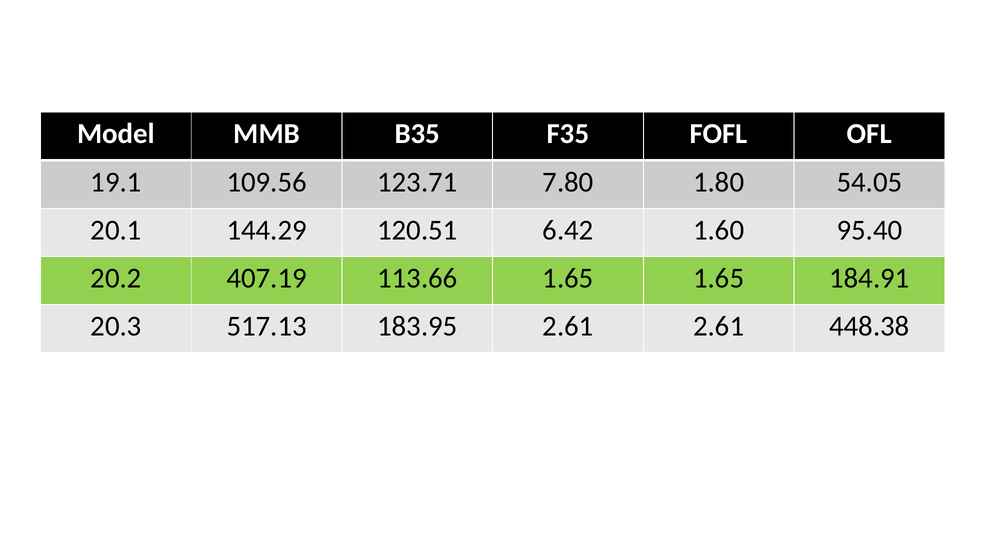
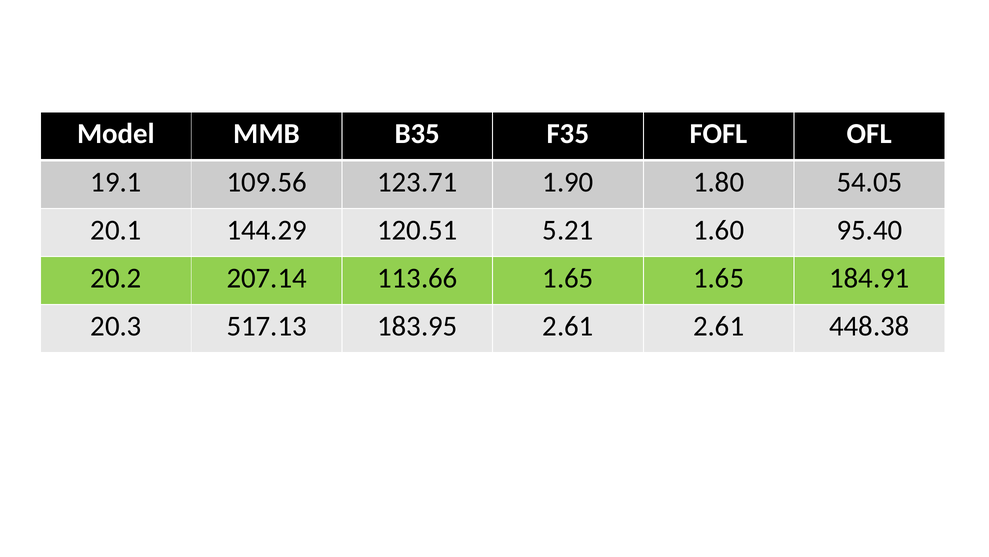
7.80: 7.80 -> 1.90
6.42: 6.42 -> 5.21
407.19: 407.19 -> 207.14
